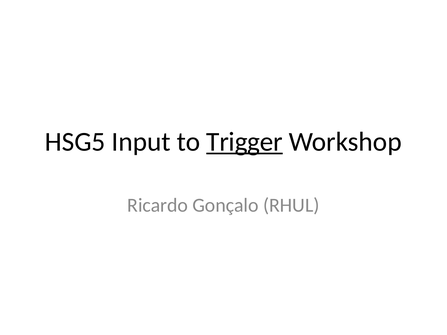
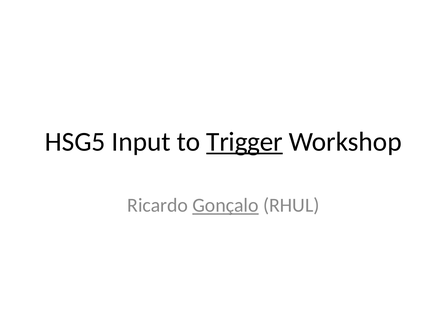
Gonçalo underline: none -> present
